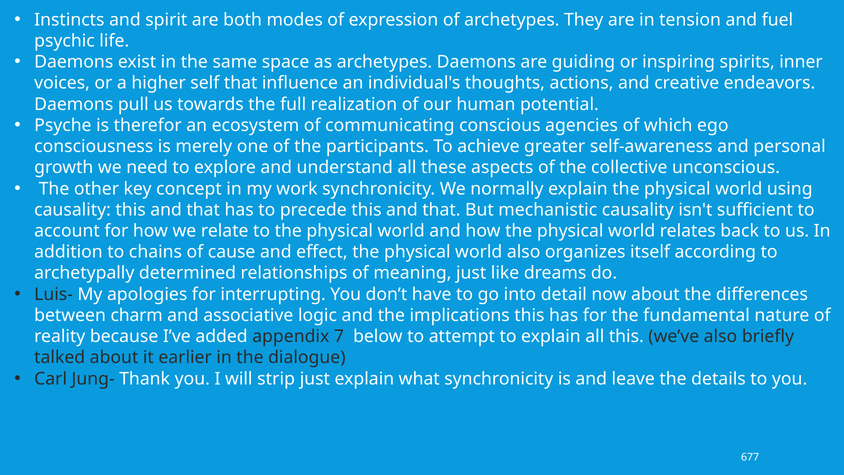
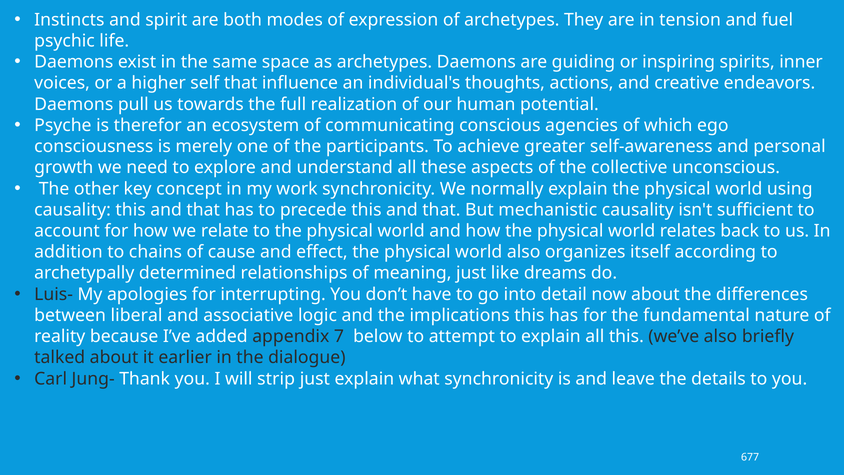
charm: charm -> liberal
